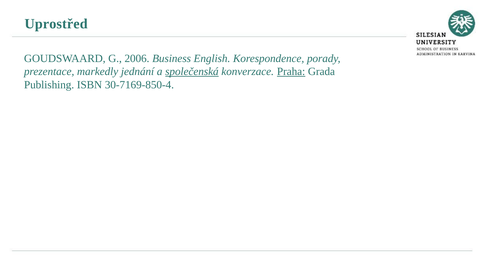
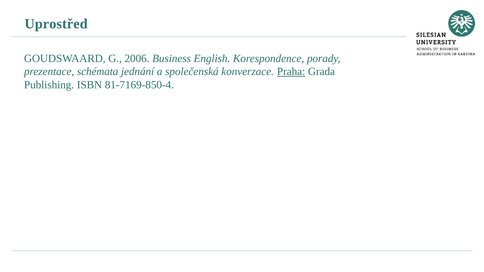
markedly: markedly -> schémata
společenská underline: present -> none
30-7169-850-4: 30-7169-850-4 -> 81-7169-850-4
